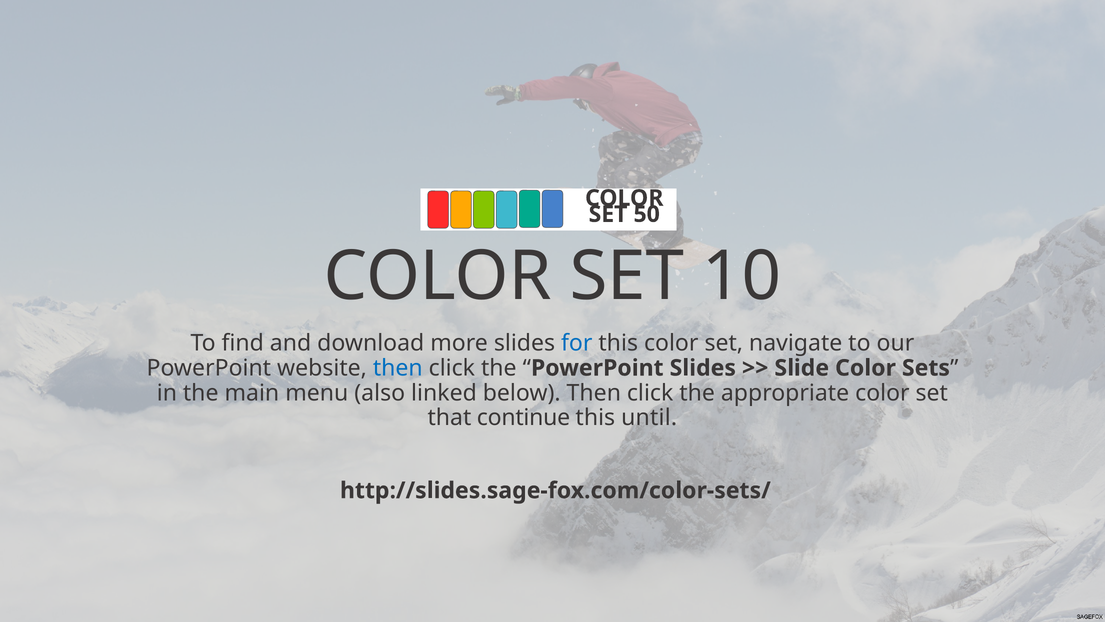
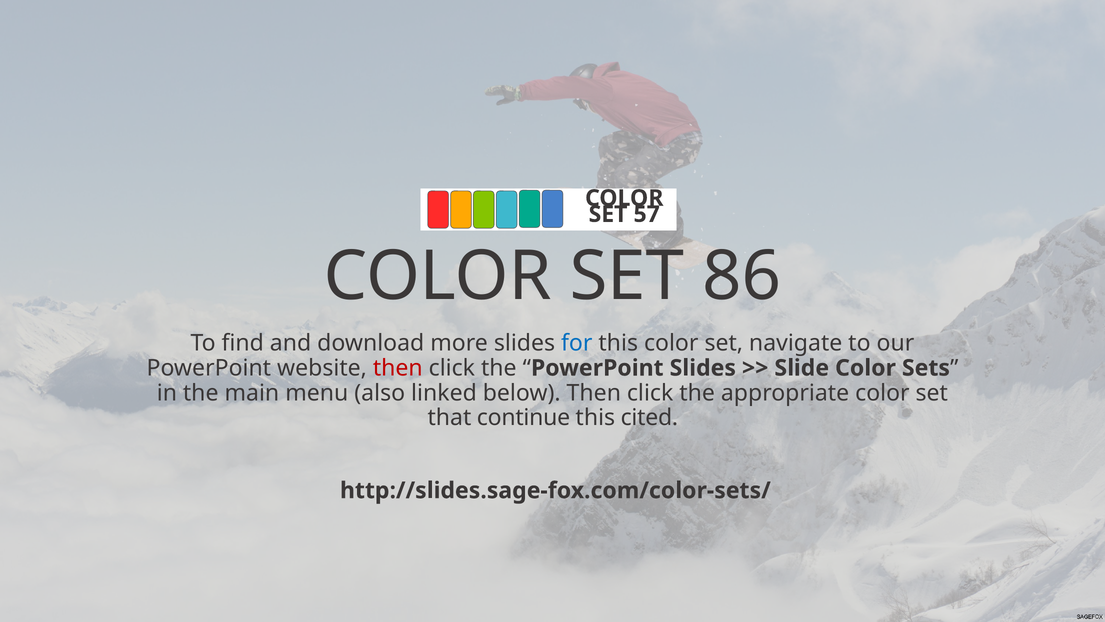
50: 50 -> 57
10: 10 -> 86
then at (398, 368) colour: blue -> red
until: until -> cited
